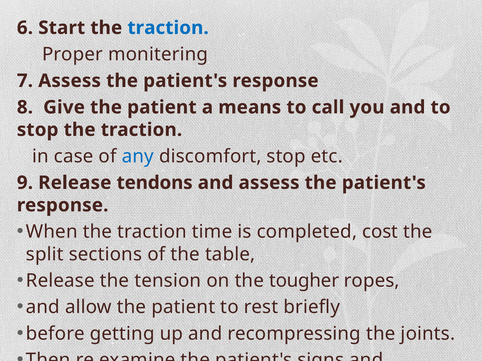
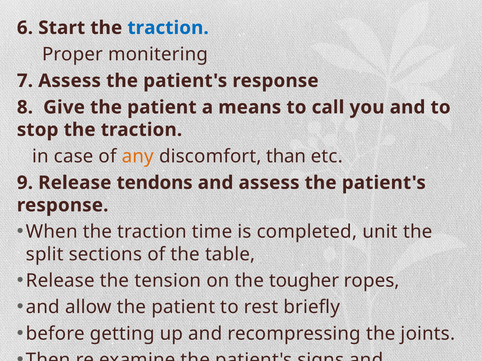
any colour: blue -> orange
discomfort stop: stop -> than
cost: cost -> unit
